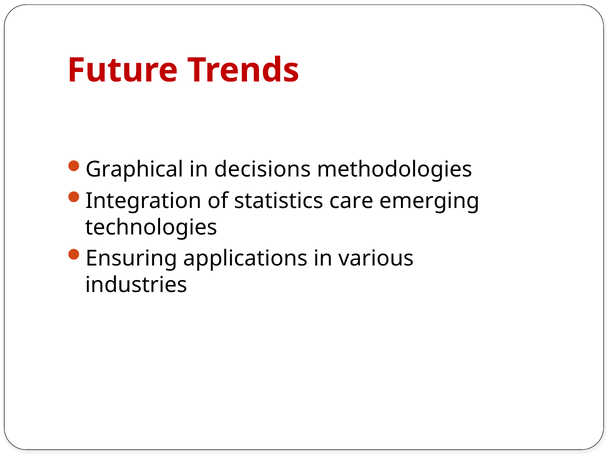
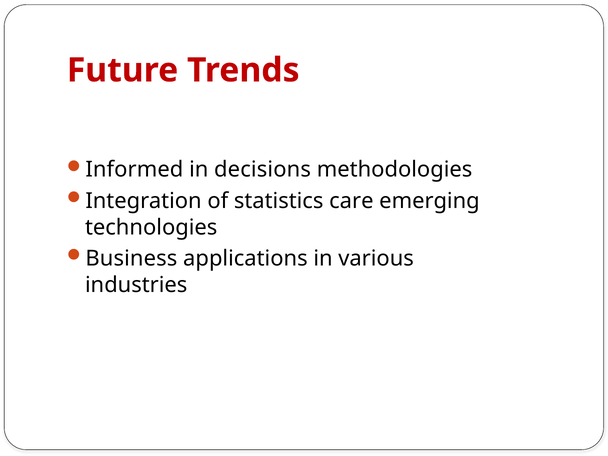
Graphical: Graphical -> Informed
Ensuring: Ensuring -> Business
